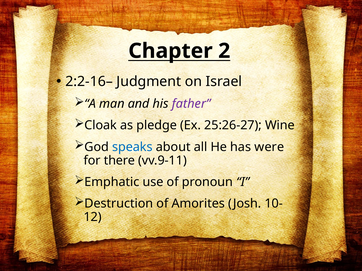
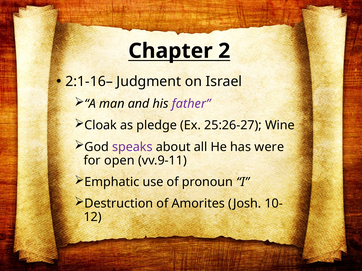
2:2-16–: 2:2-16– -> 2:1-16–
speaks colour: blue -> purple
there: there -> open
